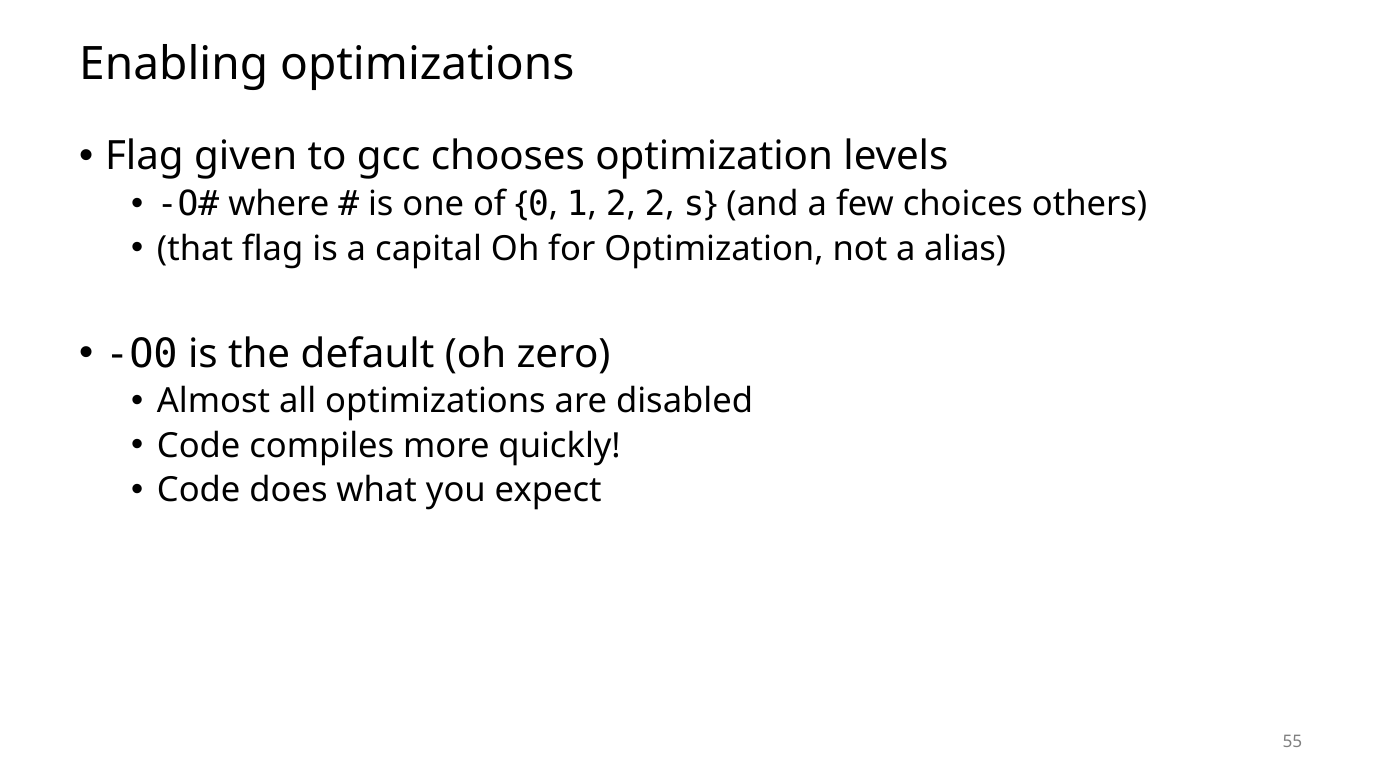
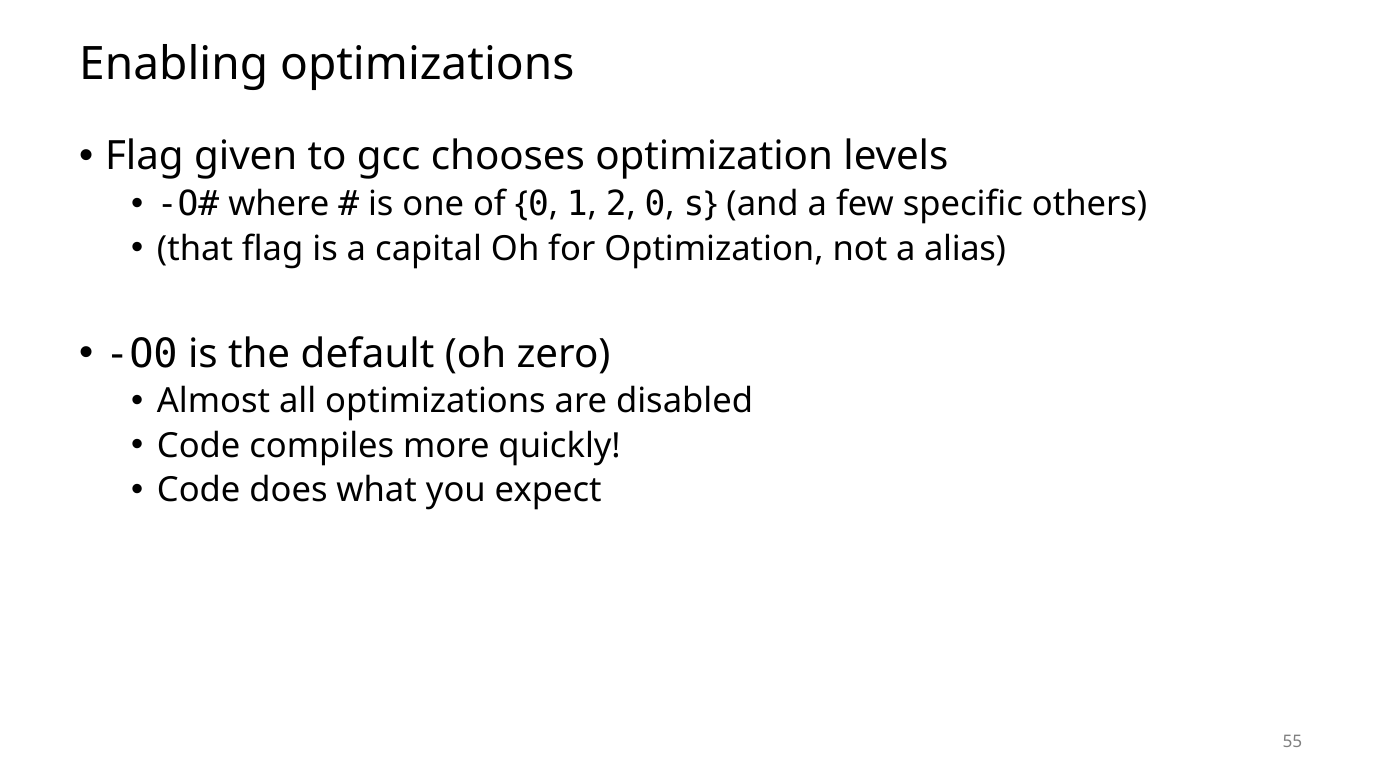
2 at (655, 204): 2 -> 0
choices: choices -> specific
